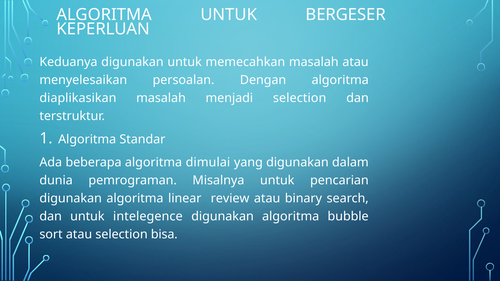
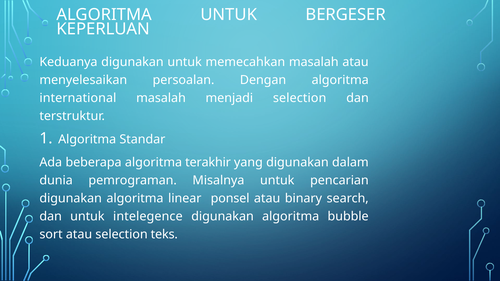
diaplikasikan: diaplikasikan -> international
dimulai: dimulai -> terakhir
review: review -> ponsel
bisa: bisa -> teks
